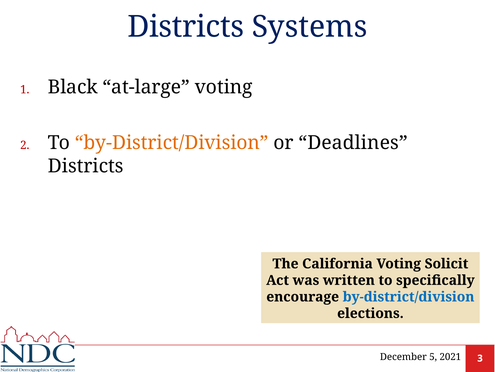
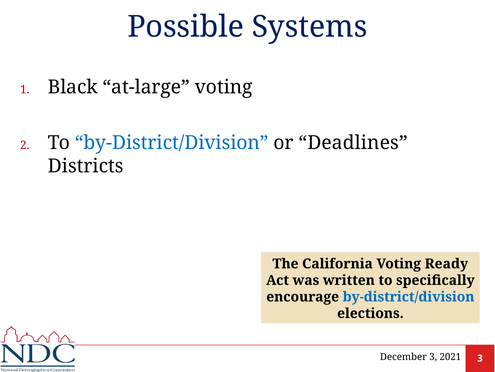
Districts at (186, 27): Districts -> Possible
by-District/Division at (172, 143) colour: orange -> blue
Solicit: Solicit -> Ready
December 5: 5 -> 3
